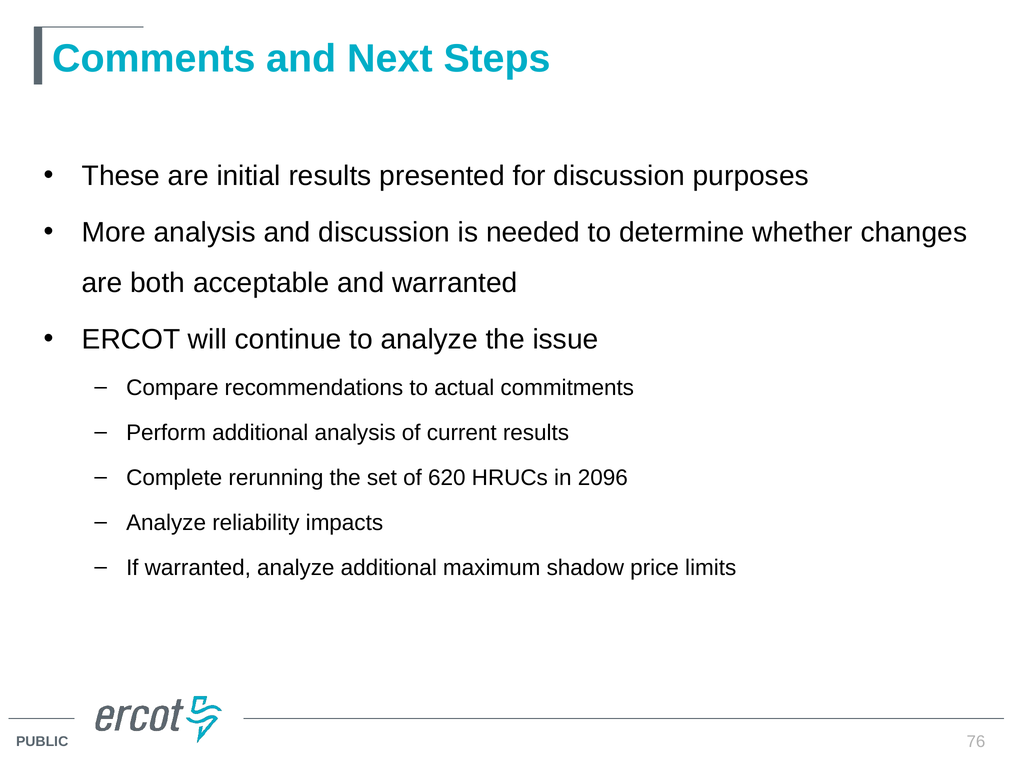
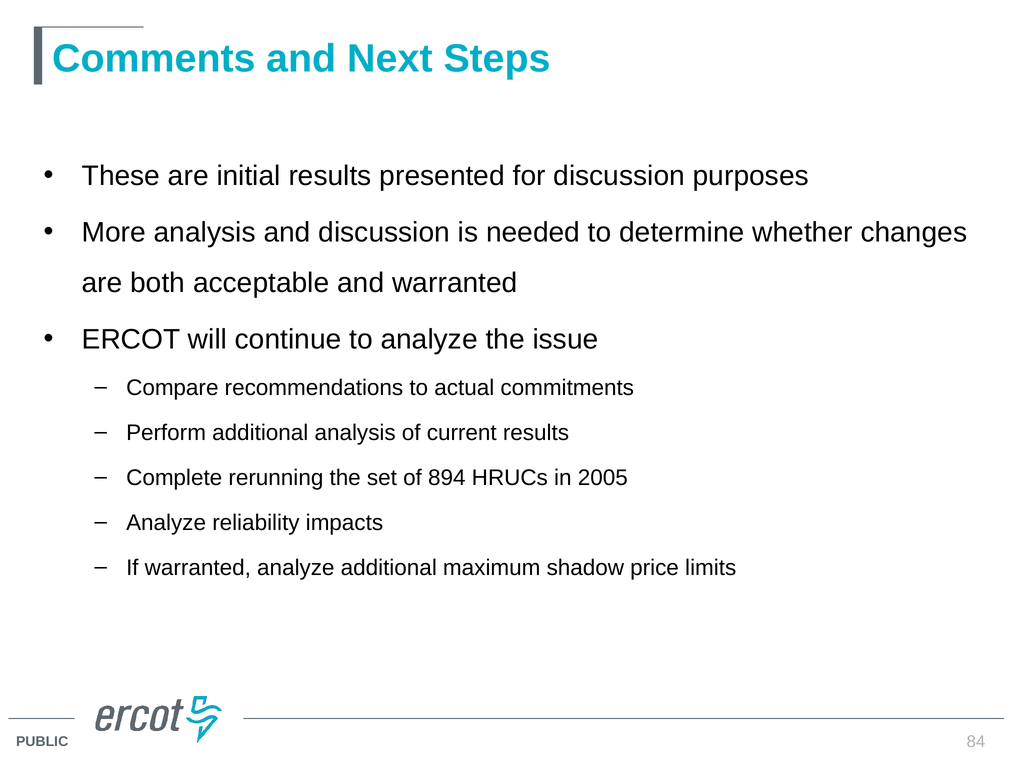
620: 620 -> 894
2096: 2096 -> 2005
76: 76 -> 84
